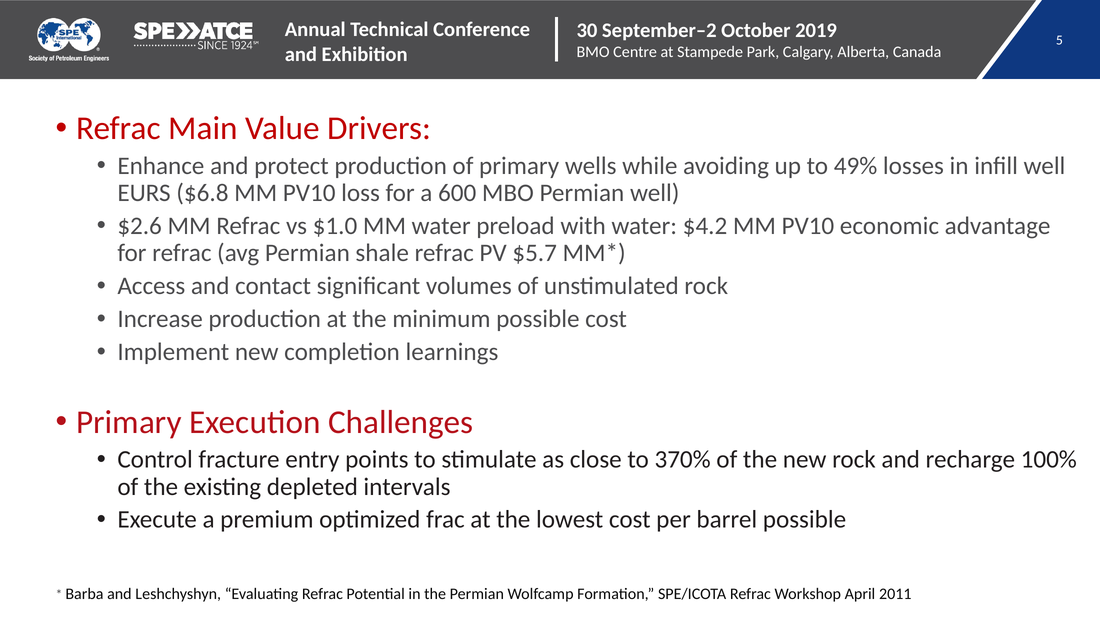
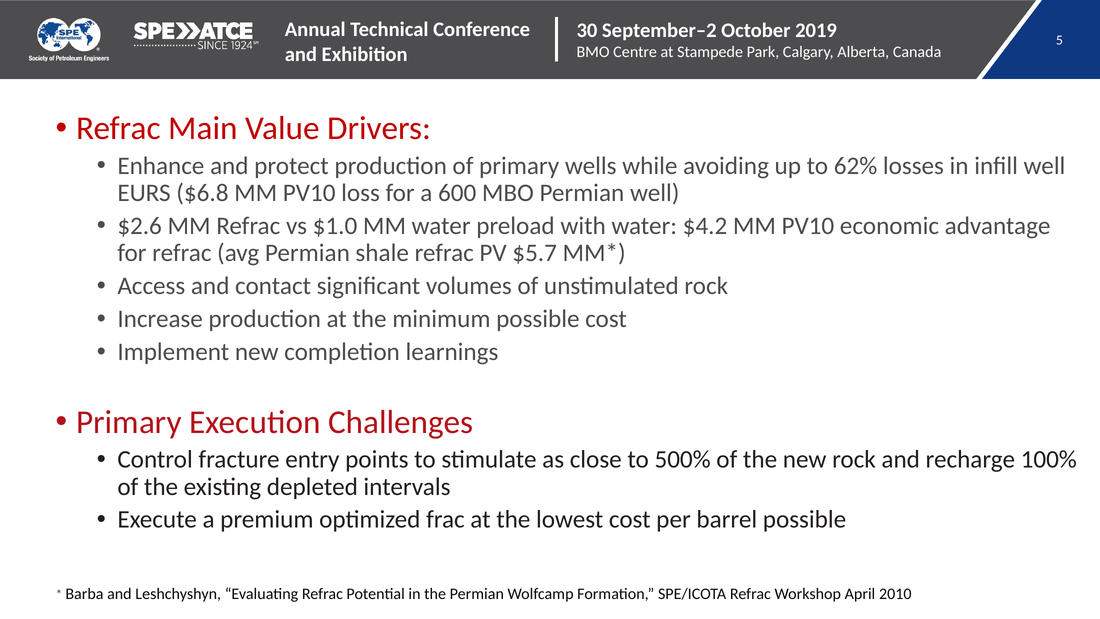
49%: 49% -> 62%
370%: 370% -> 500%
2011: 2011 -> 2010
